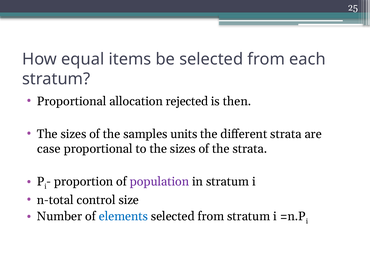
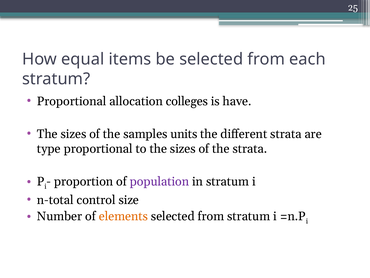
rejected: rejected -> colleges
then: then -> have
case: case -> type
elements colour: blue -> orange
